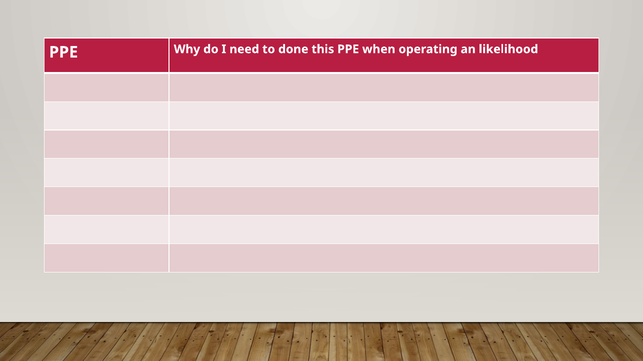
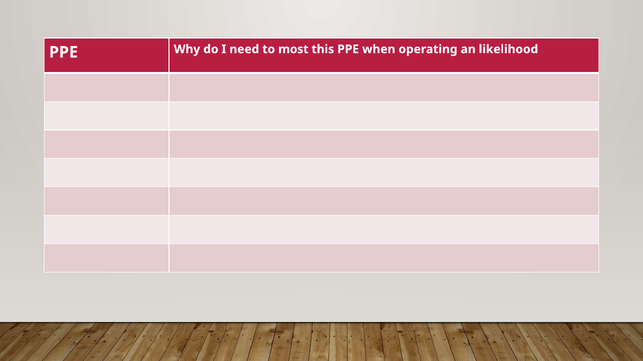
done: done -> most
